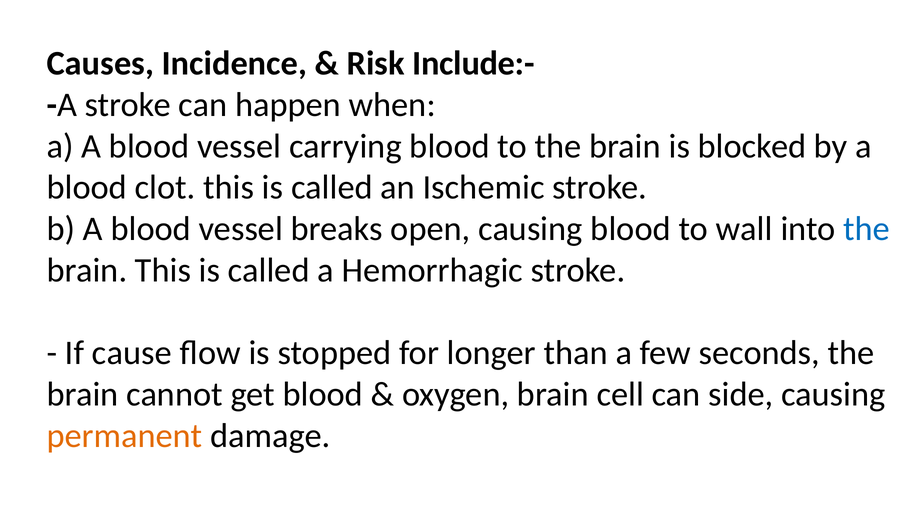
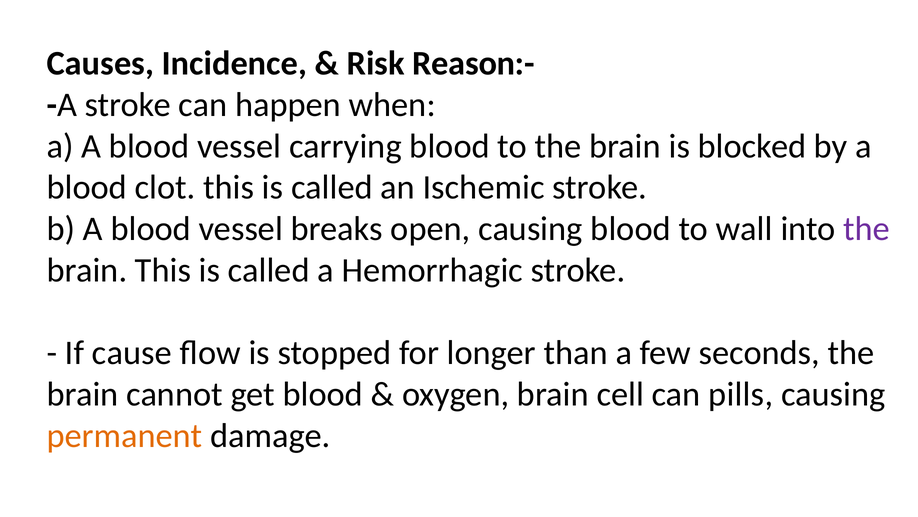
Include:-: Include:- -> Reason:-
the at (867, 229) colour: blue -> purple
side: side -> pills
